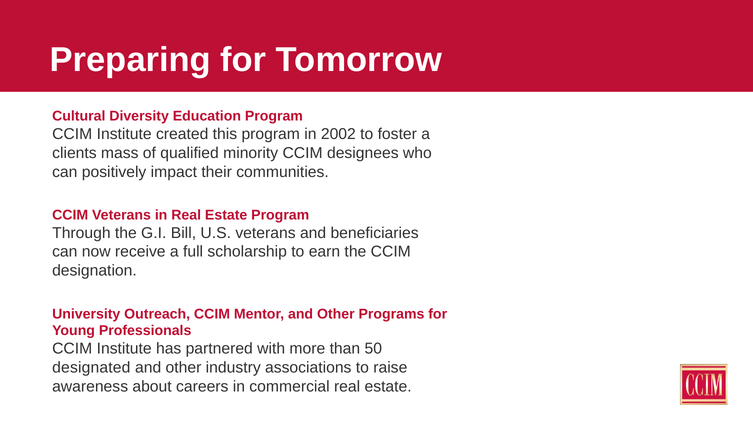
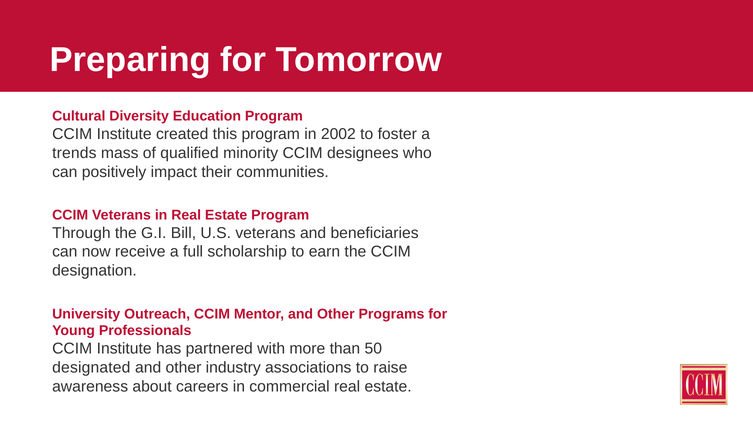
clients: clients -> trends
